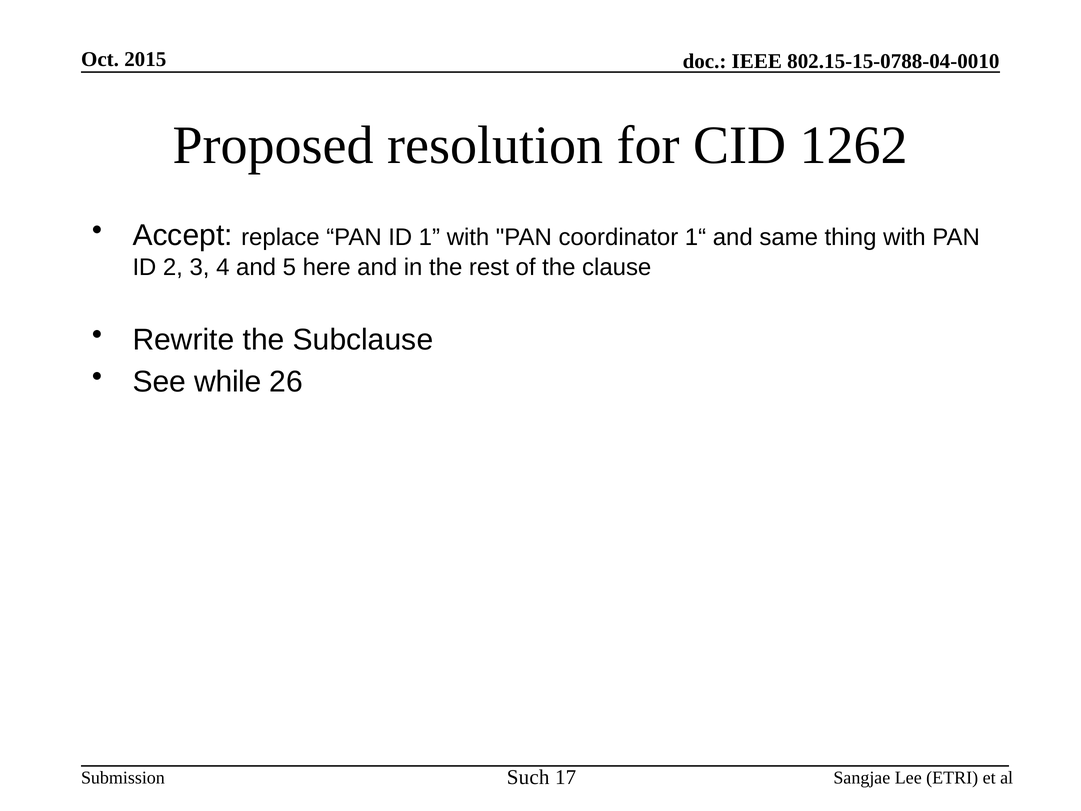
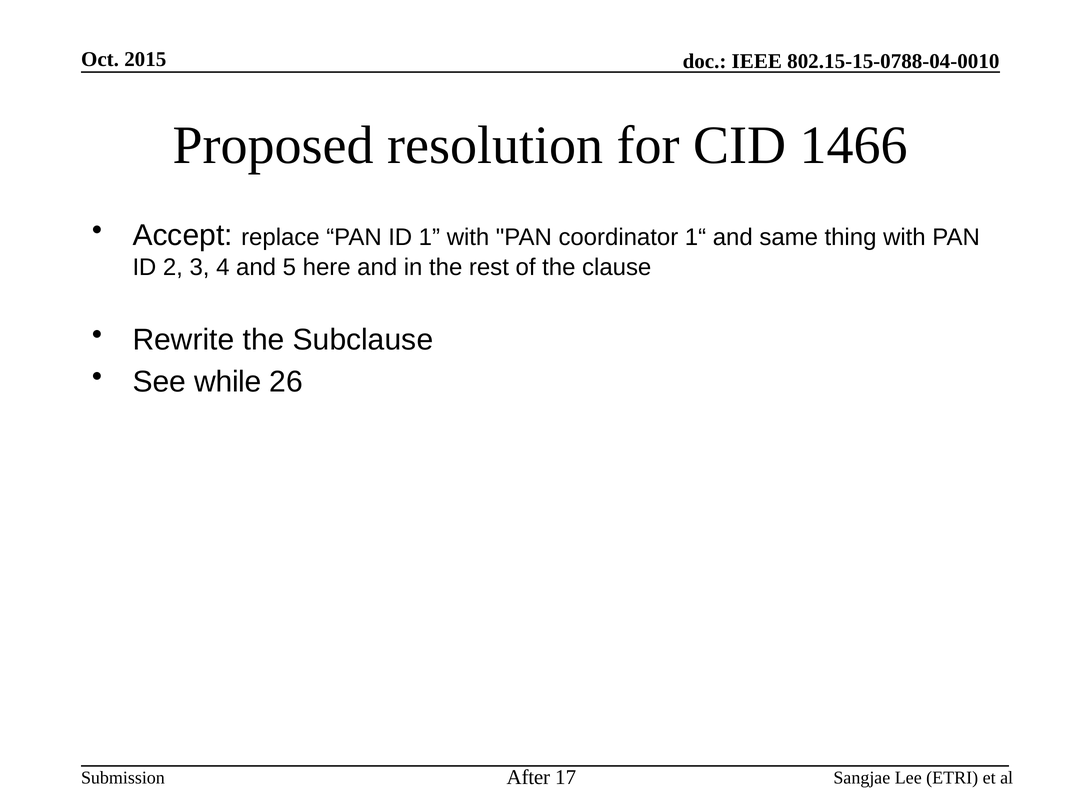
1262: 1262 -> 1466
Such: Such -> After
